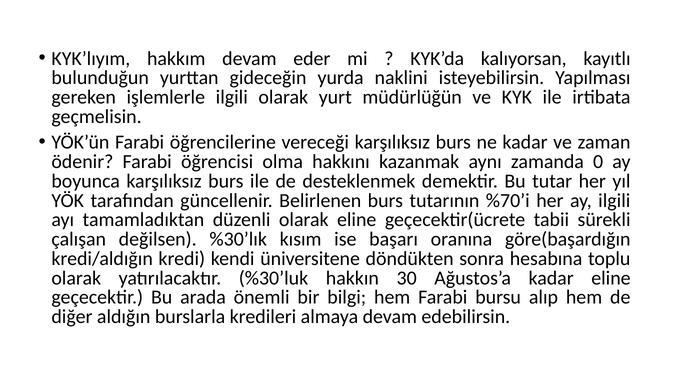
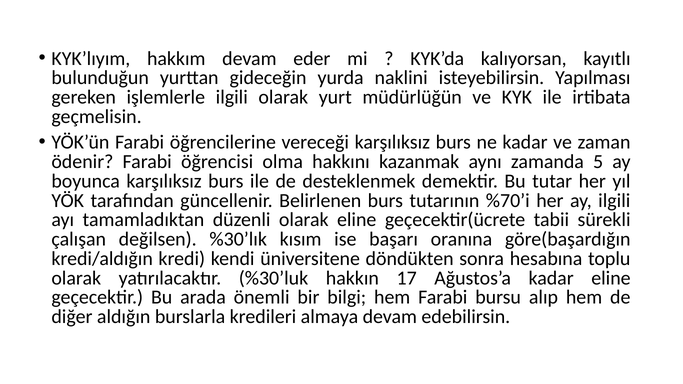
0: 0 -> 5
30: 30 -> 17
